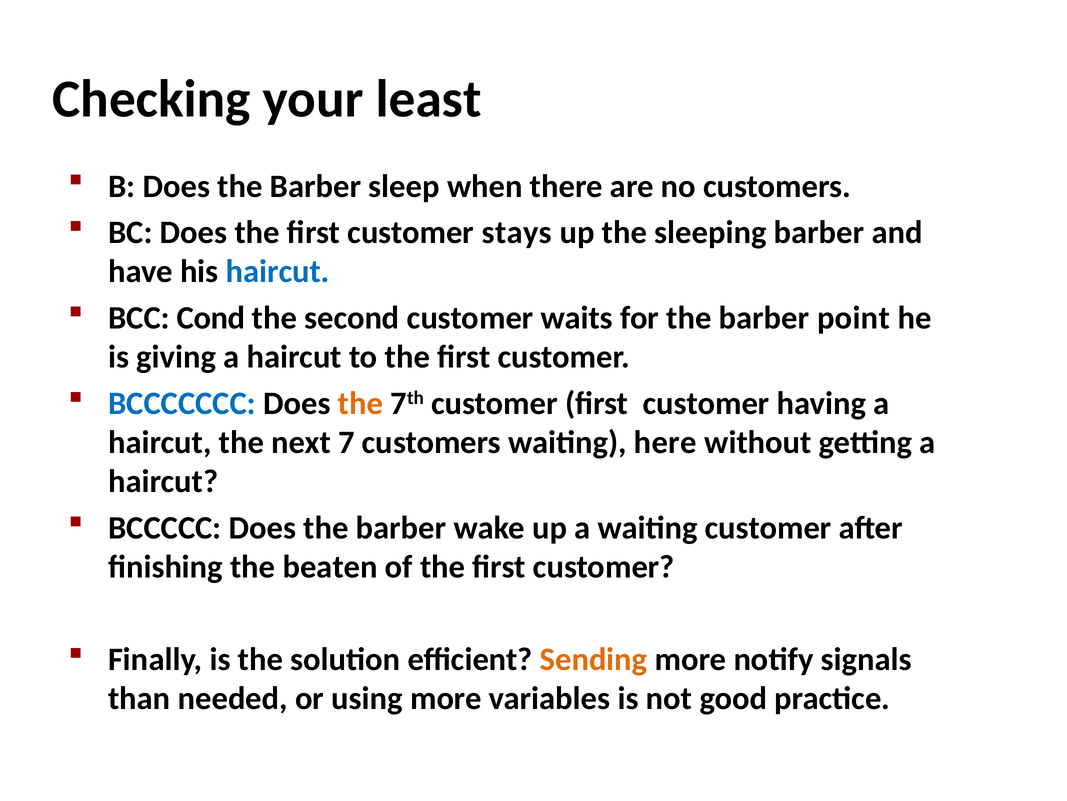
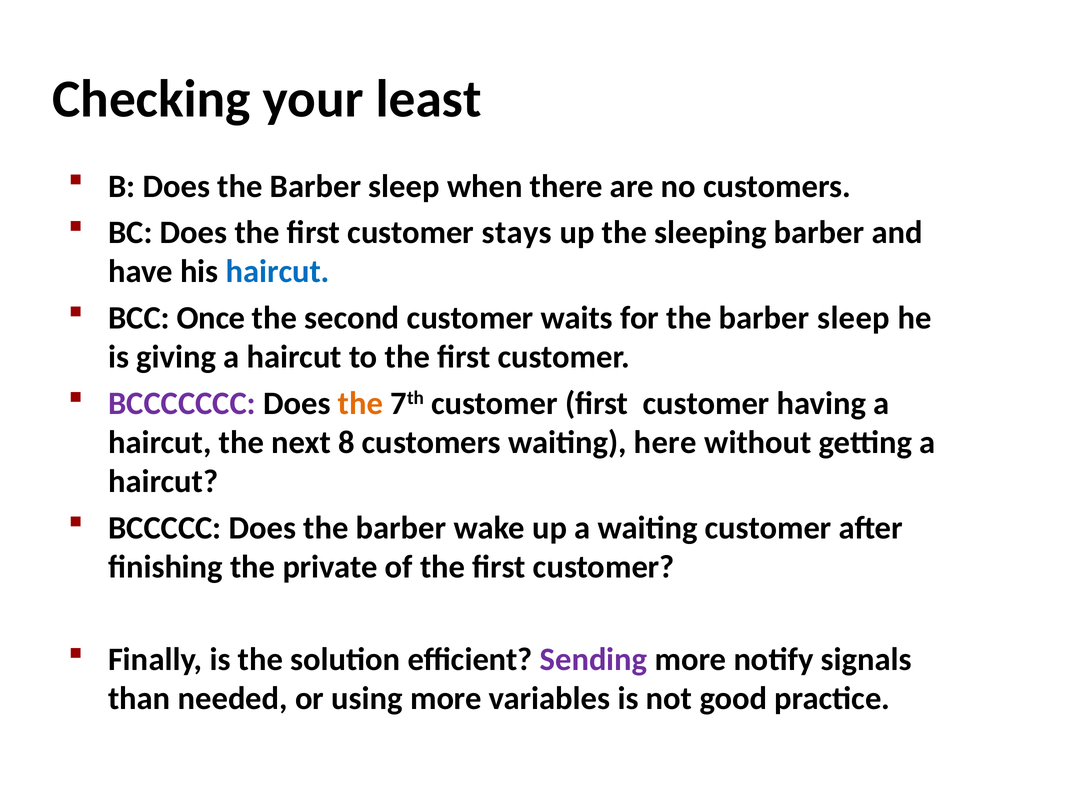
Cond: Cond -> Once
for the barber point: point -> sleep
BCCCCCCC colour: blue -> purple
7: 7 -> 8
beaten: beaten -> private
Sending colour: orange -> purple
